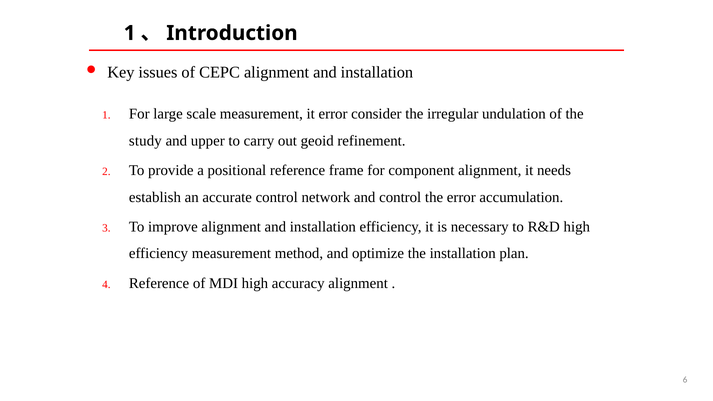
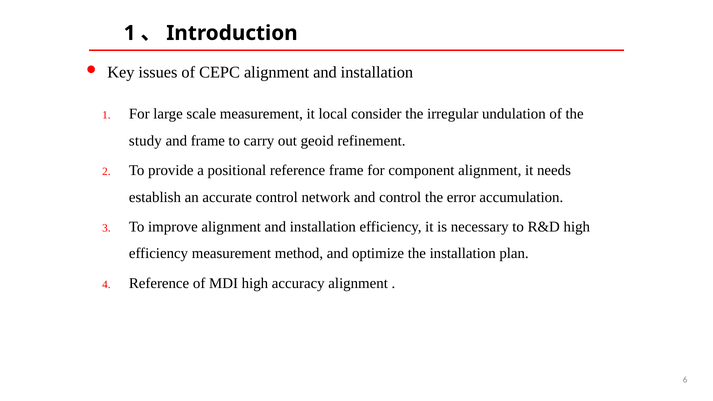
it error: error -> local
and upper: upper -> frame
